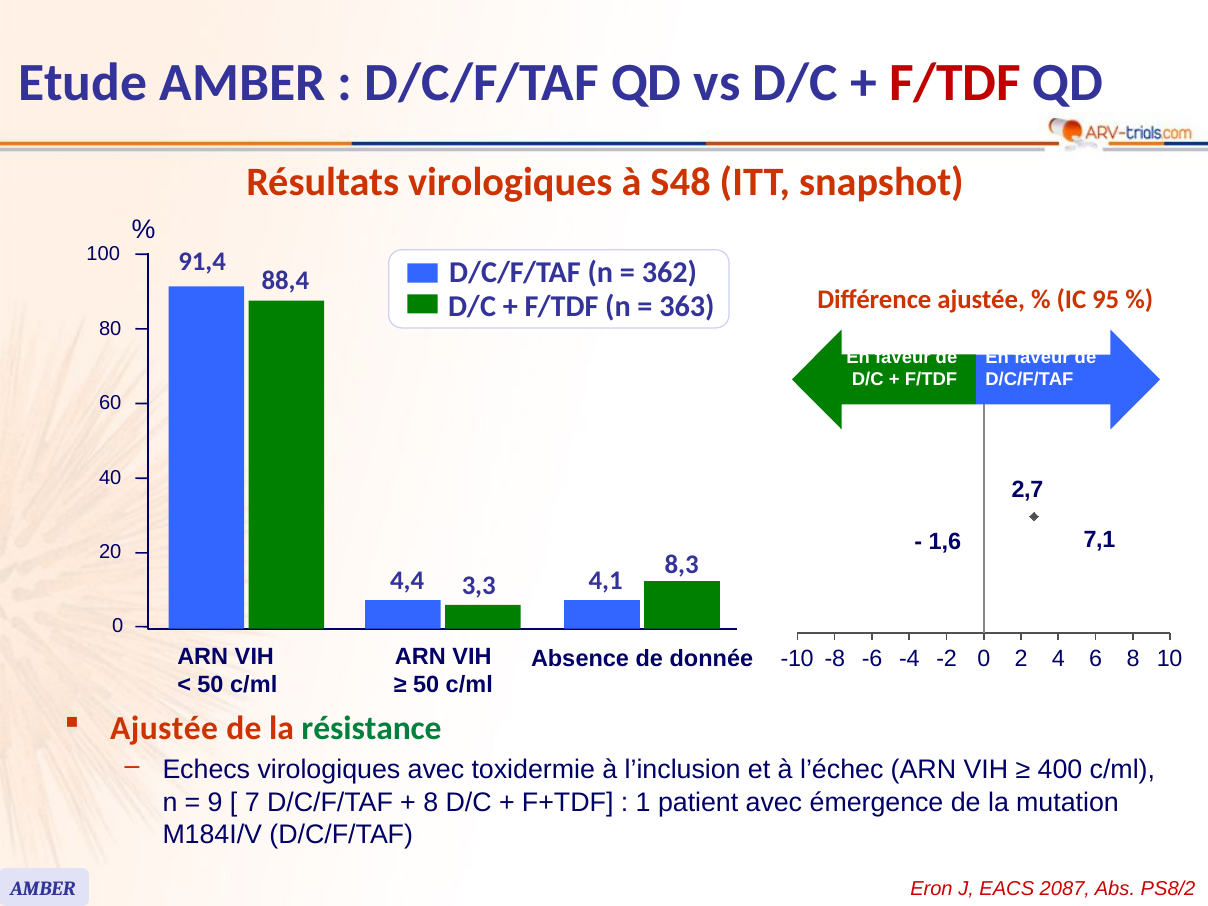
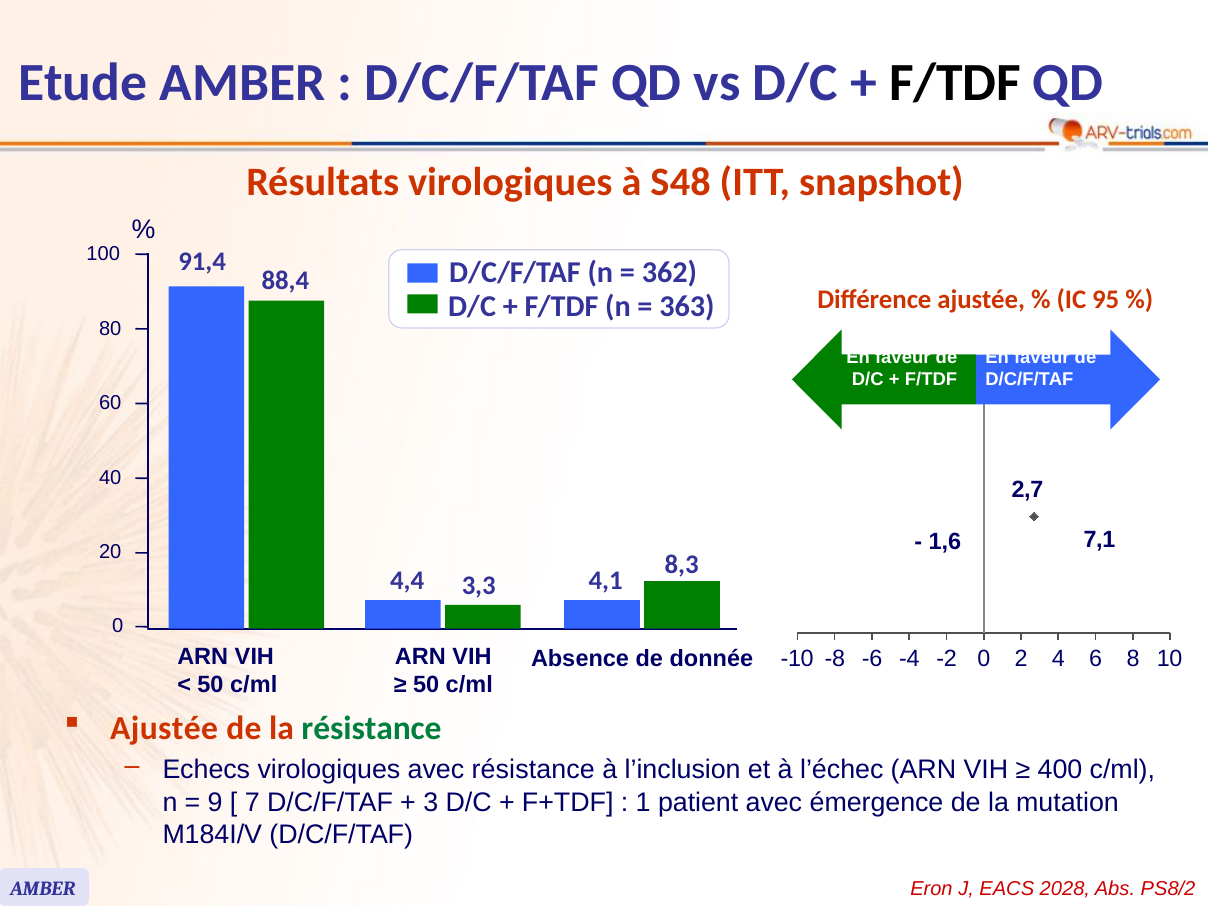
F/TDF at (955, 83) colour: red -> black
avec toxidermie: toxidermie -> résistance
8 at (431, 802): 8 -> 3
2087: 2087 -> 2028
